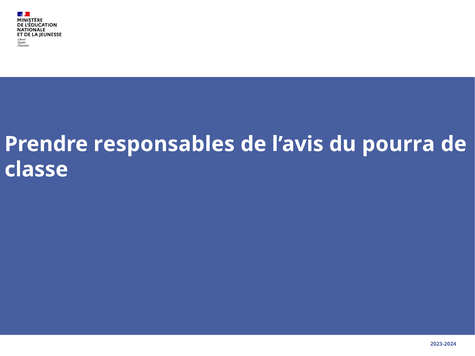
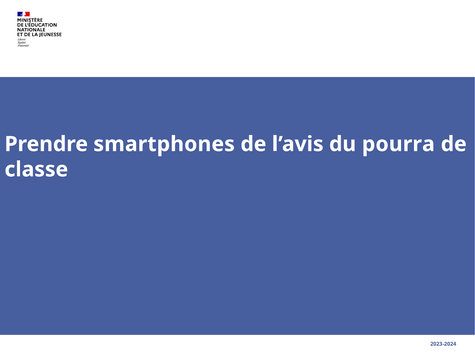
responsables: responsables -> smartphones
